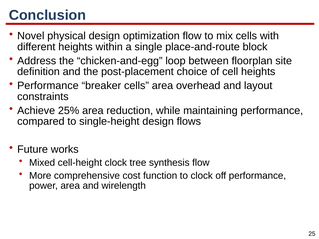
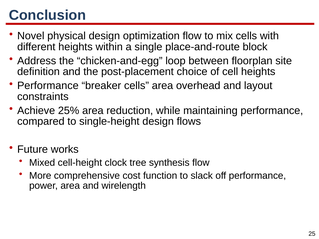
to clock: clock -> slack
